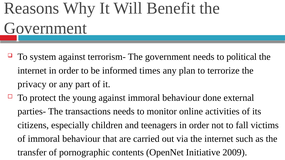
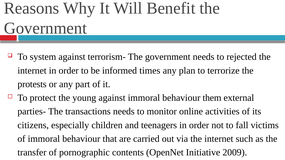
political: political -> rejected
privacy: privacy -> protests
done: done -> them
